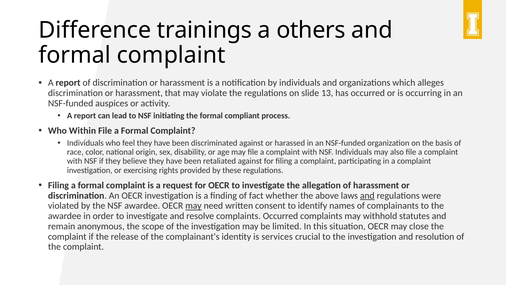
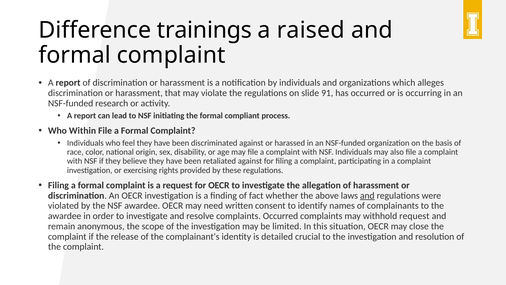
others: others -> raised
13: 13 -> 91
auspices: auspices -> research
may at (193, 206) underline: present -> none
withhold statutes: statutes -> request
services: services -> detailed
